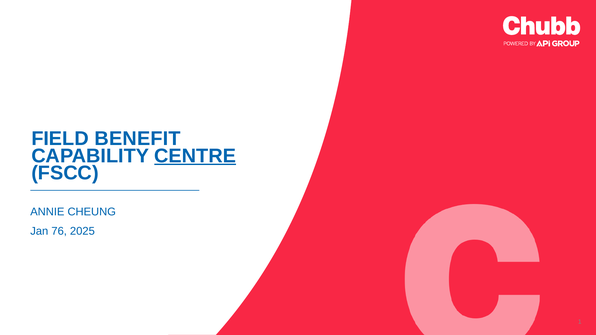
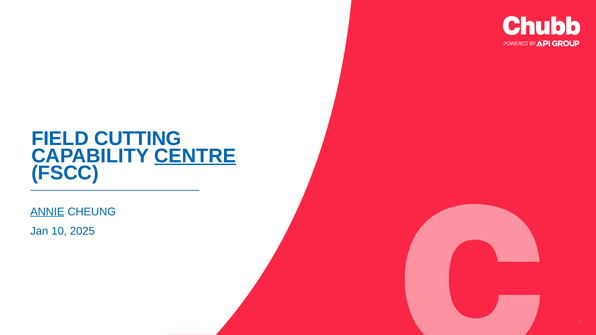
BENEFIT: BENEFIT -> CUTTING
ANNIE underline: none -> present
76: 76 -> 10
